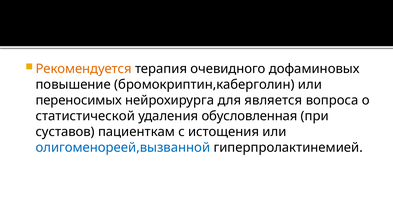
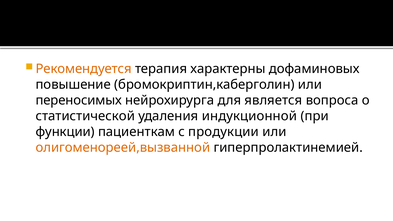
очевидного: очевидного -> характерны
обусловленная: обусловленная -> индукционной
суставов: суставов -> функции
истощения: истощения -> продукции
олигоменореей,вызванной colour: blue -> orange
